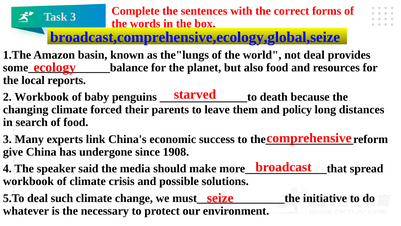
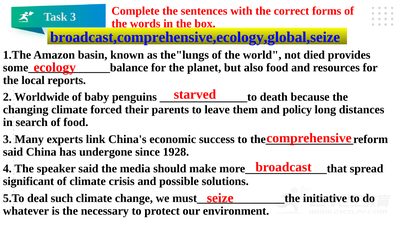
not deal: deal -> died
2 Workbook: Workbook -> Worldwide
give at (13, 152): give -> said
1908: 1908 -> 1928
workbook at (28, 181): workbook -> significant
